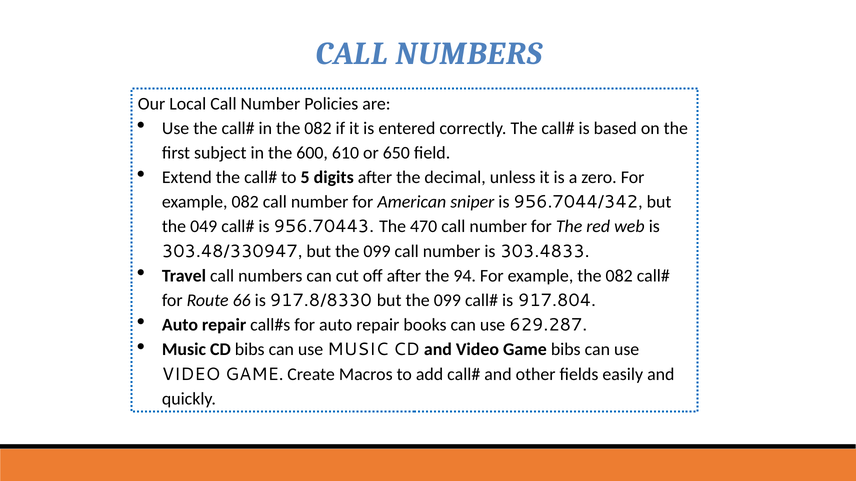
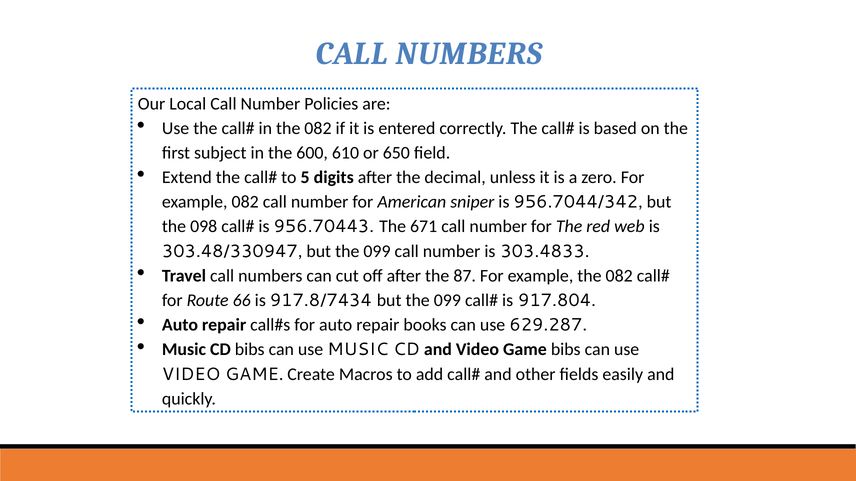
049: 049 -> 098
470: 470 -> 671
94: 94 -> 87
917.8/8330: 917.8/8330 -> 917.8/7434
